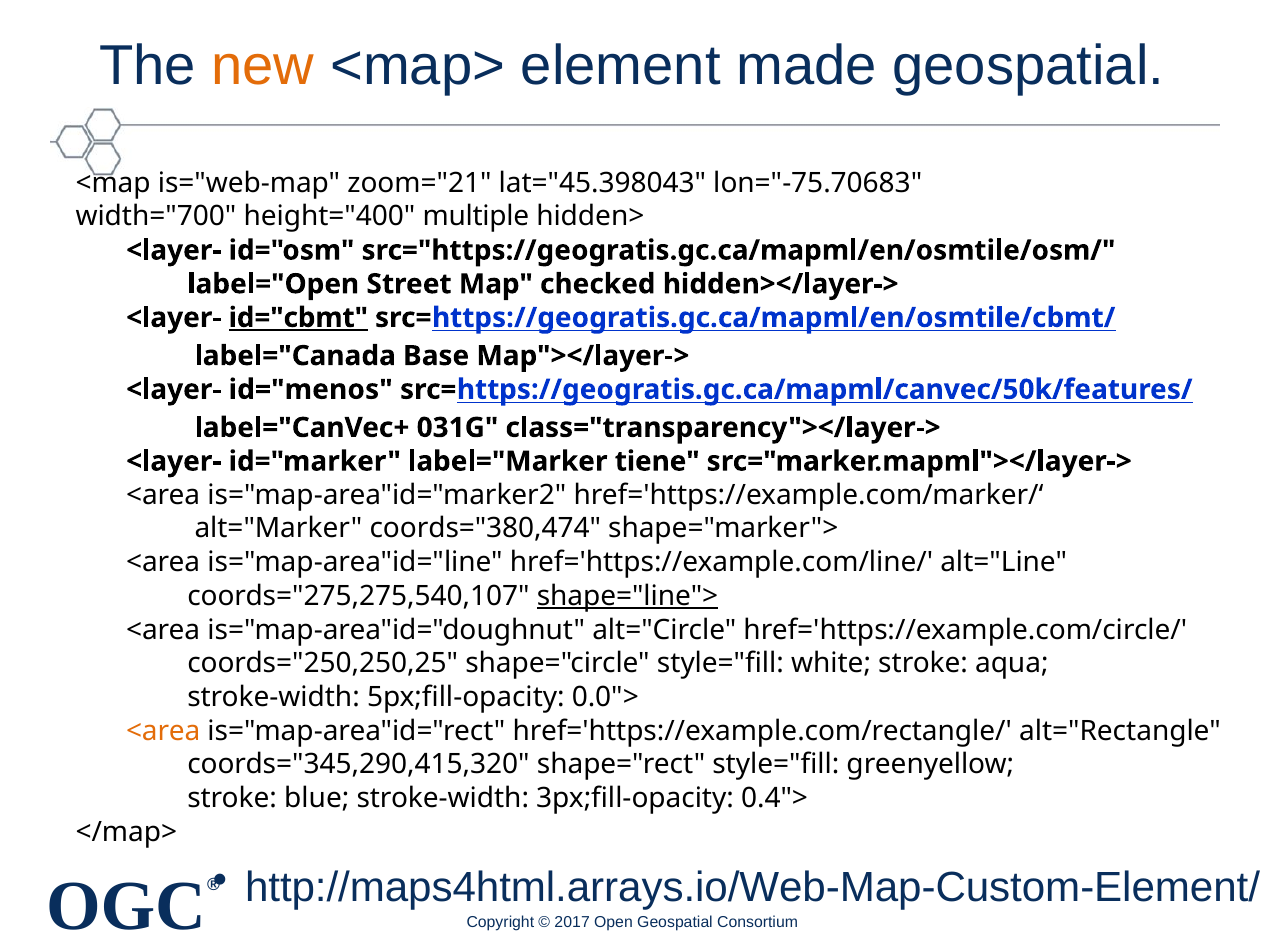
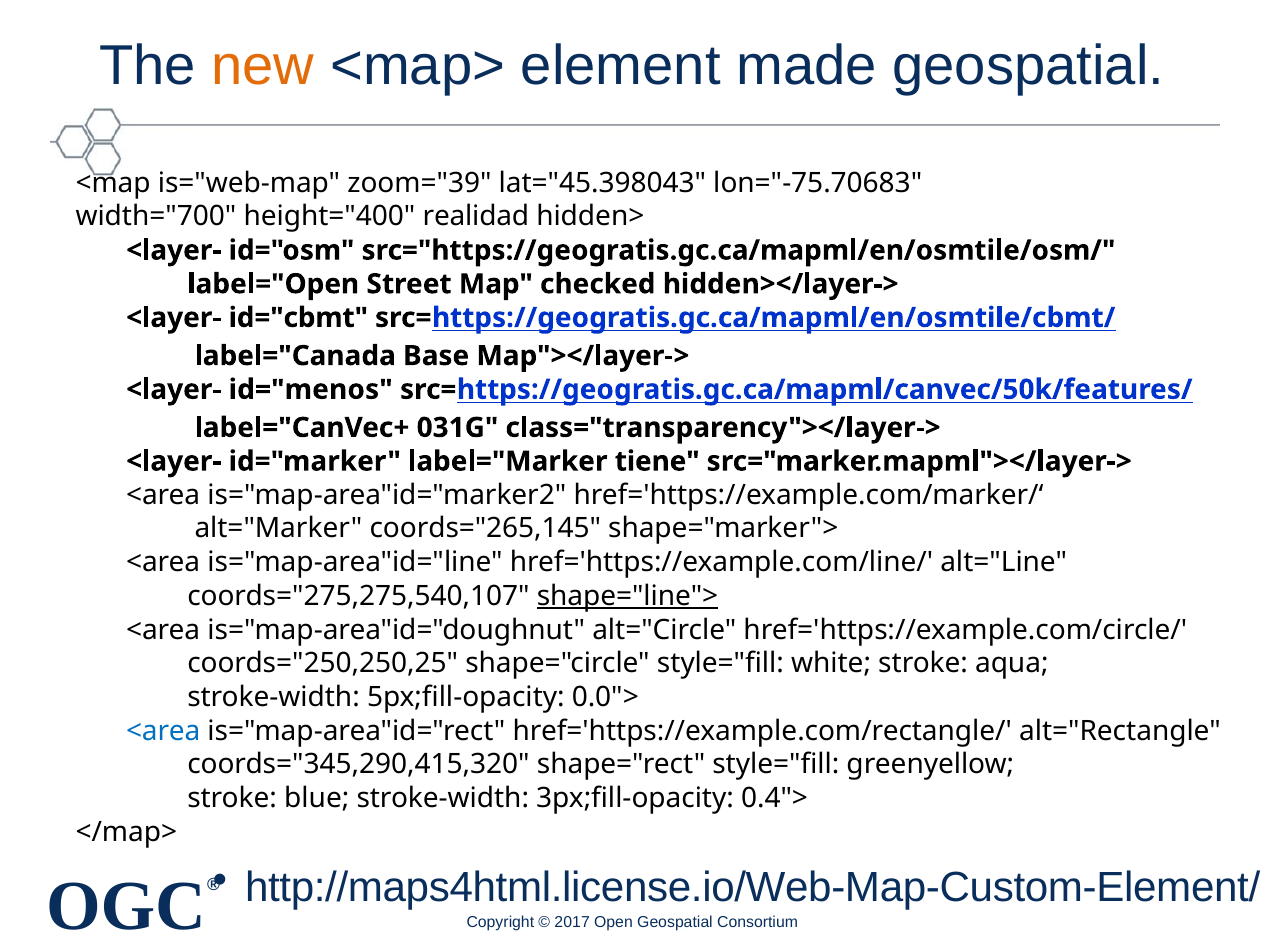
zoom="21: zoom="21 -> zoom="39
multiple: multiple -> realidad
id="cbmt underline: present -> none
coords="380,474: coords="380,474 -> coords="265,145
<area at (163, 731) colour: orange -> blue
http://maps4html.arrays.io/Web-Map-Custom-Element/: http://maps4html.arrays.io/Web-Map-Custom-Element/ -> http://maps4html.license.io/Web-Map-Custom-Element/
